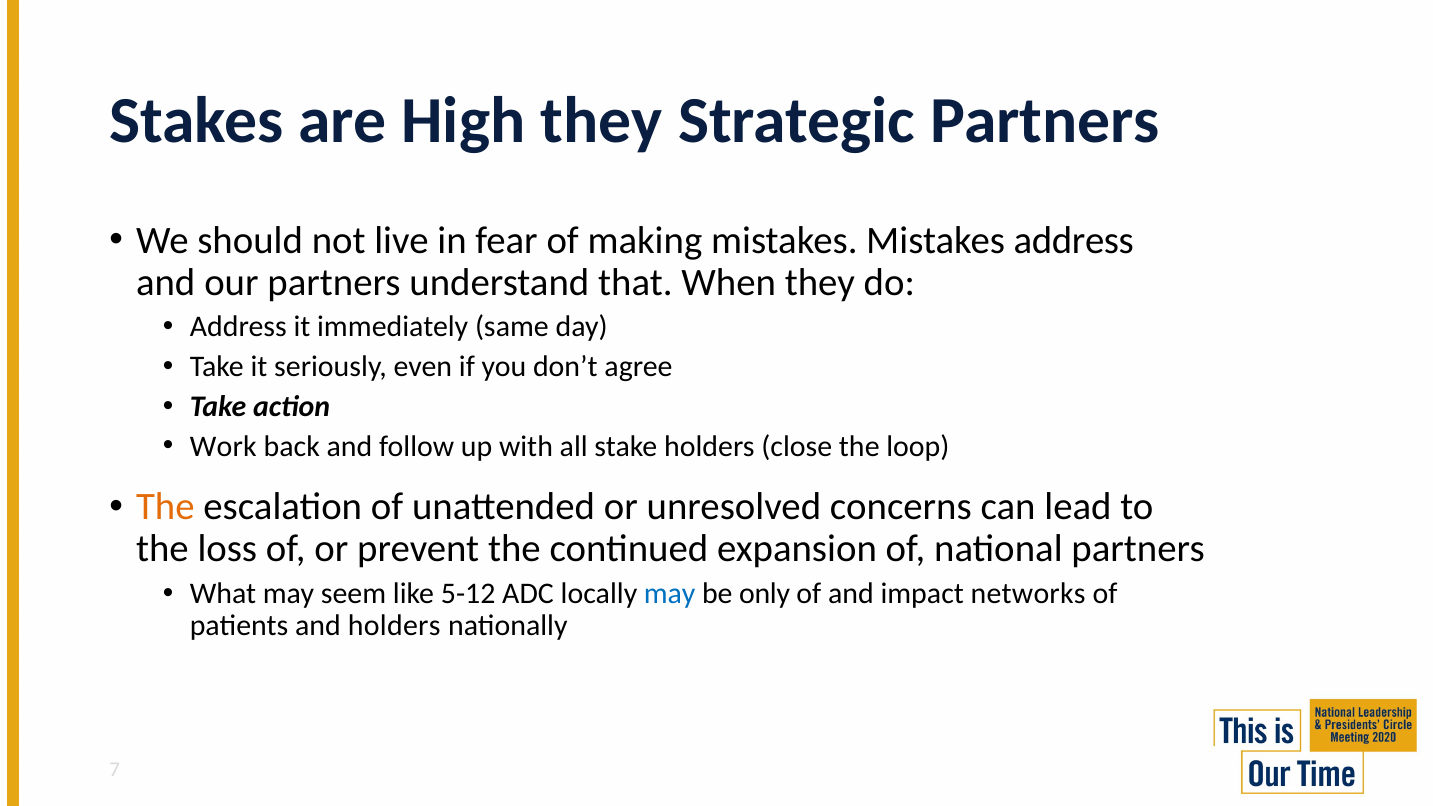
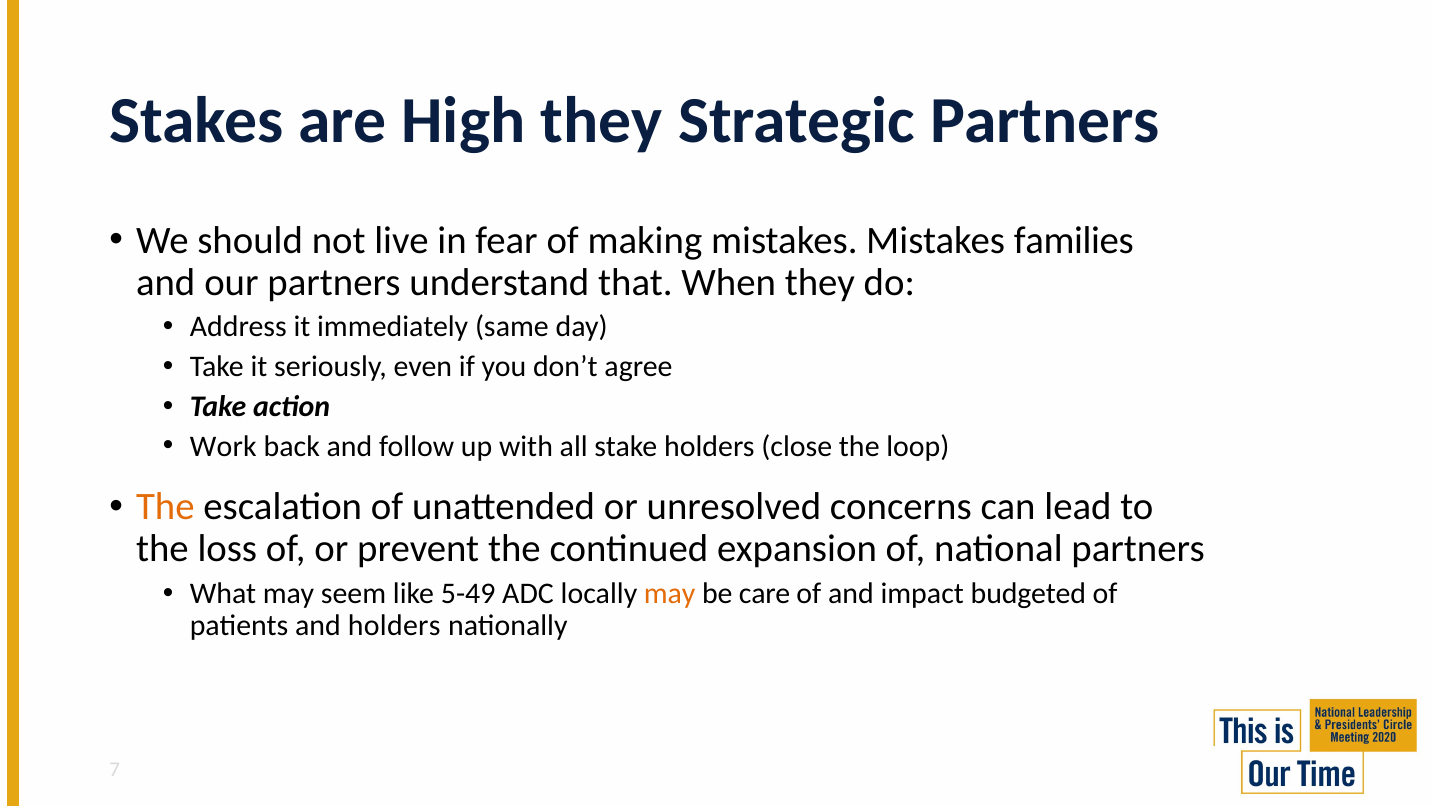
Mistakes address: address -> families
5-12: 5-12 -> 5-49
may at (670, 594) colour: blue -> orange
only: only -> care
networks: networks -> budgeted
